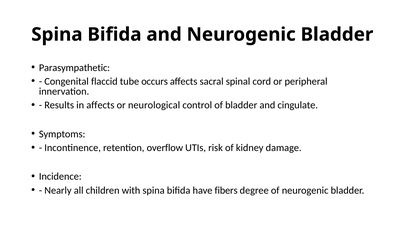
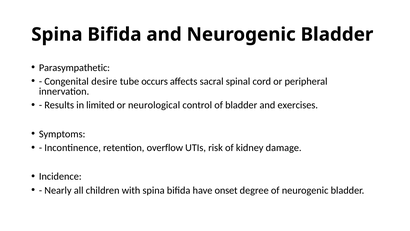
flaccid: flaccid -> desire
in affects: affects -> limited
cingulate: cingulate -> exercises
fibers: fibers -> onset
